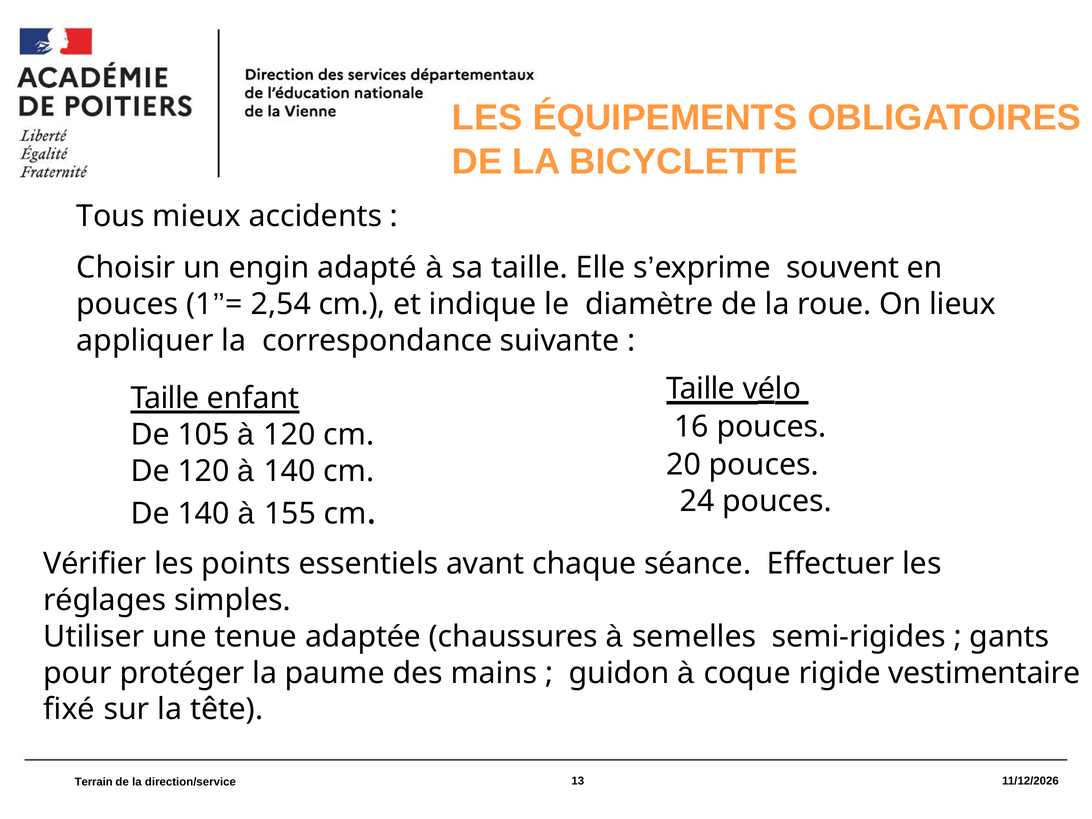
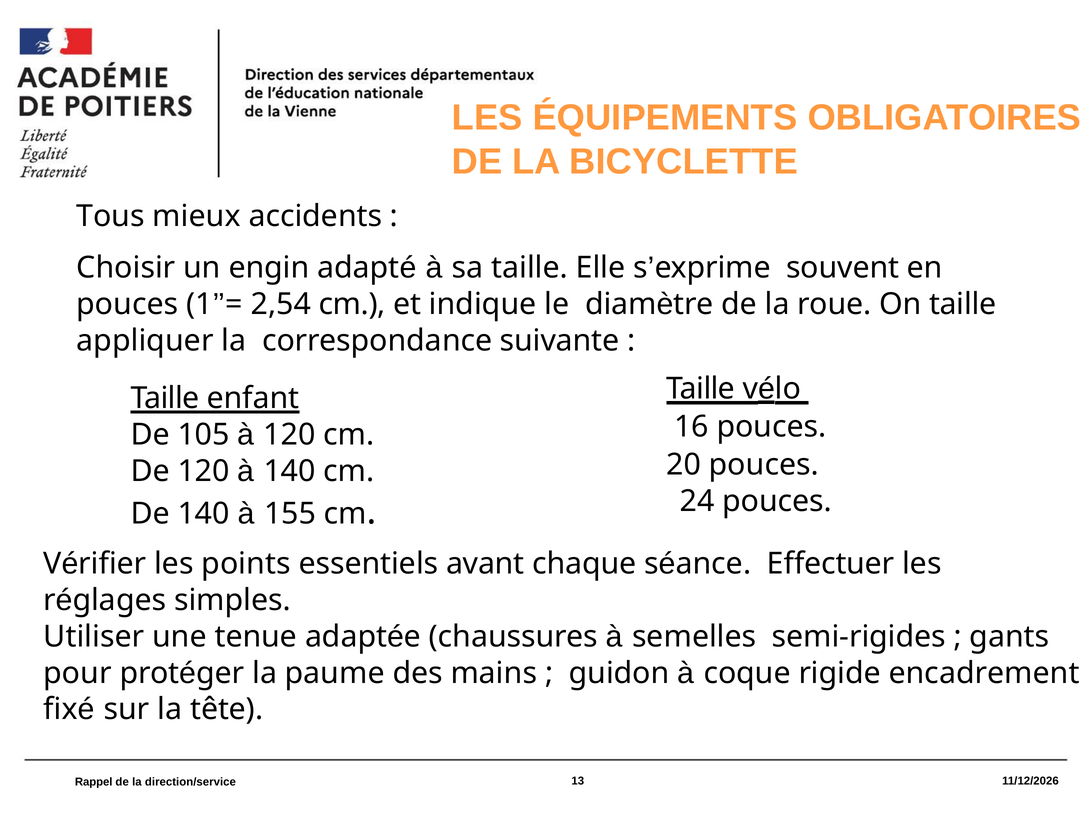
On lieux: lieux -> taille
vestimentaire: vestimentaire -> encadrement
Terrain: Terrain -> Rappel
